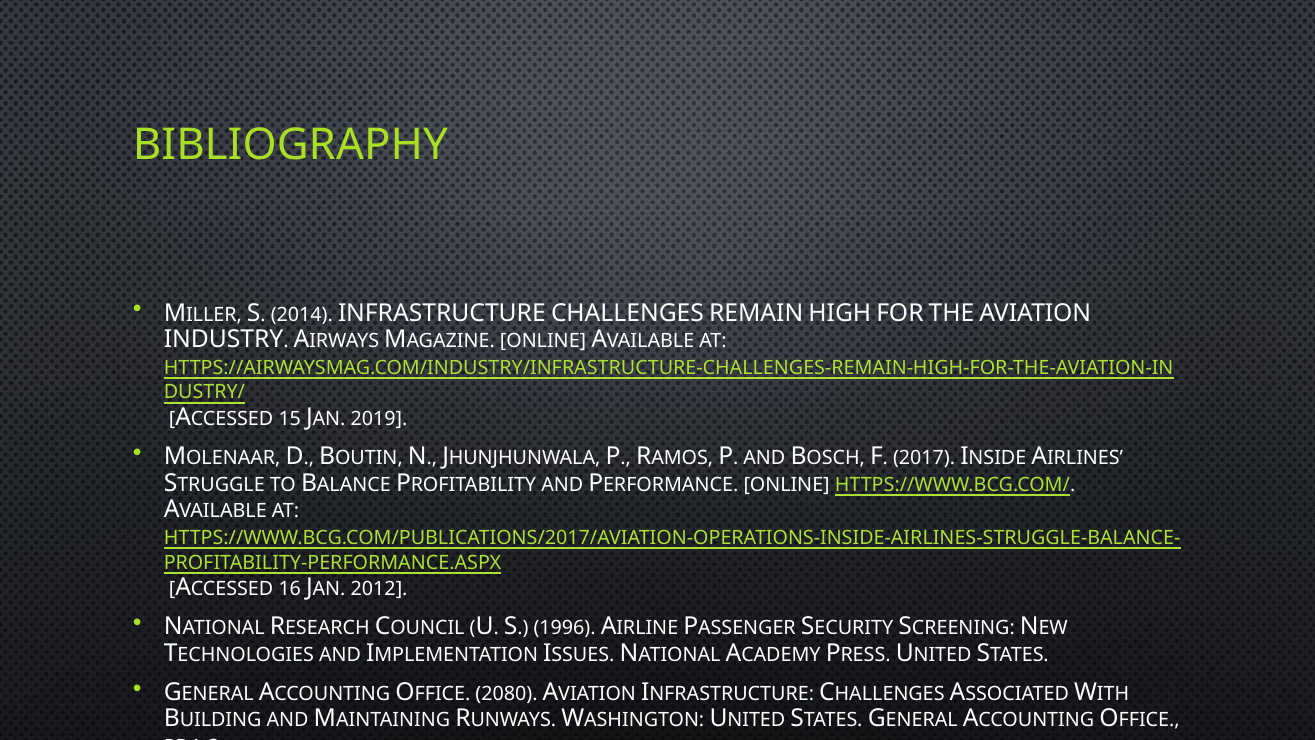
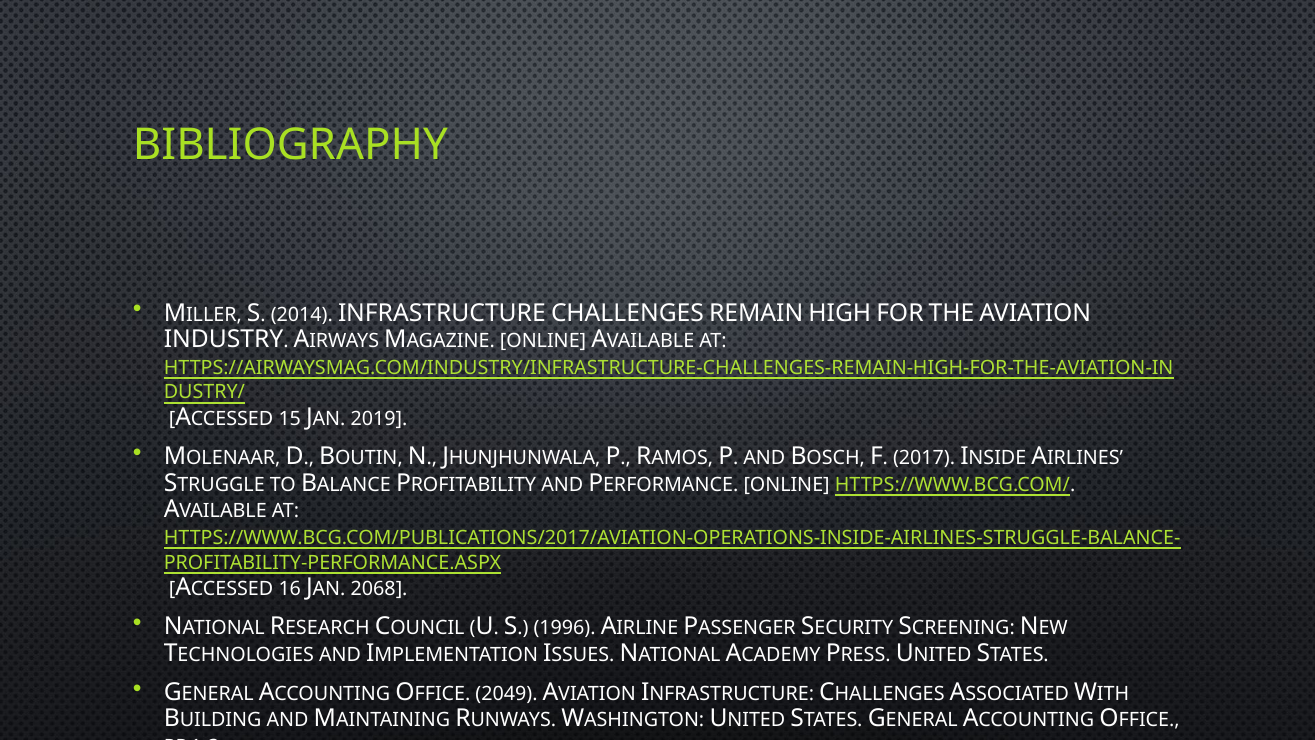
2012: 2012 -> 2068
2080: 2080 -> 2049
